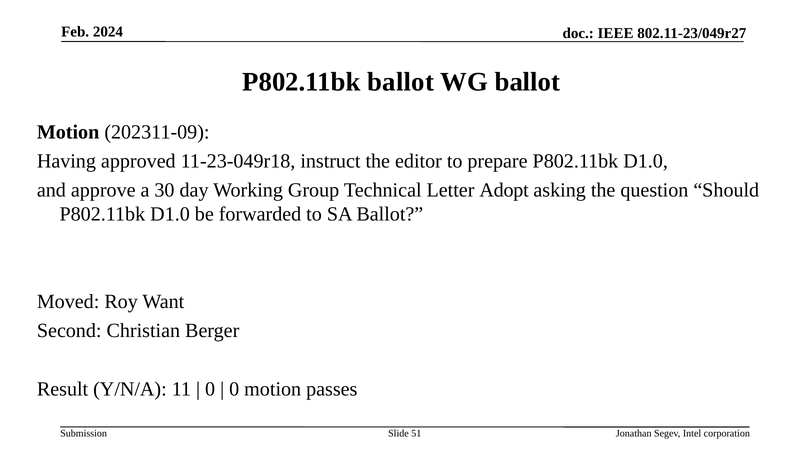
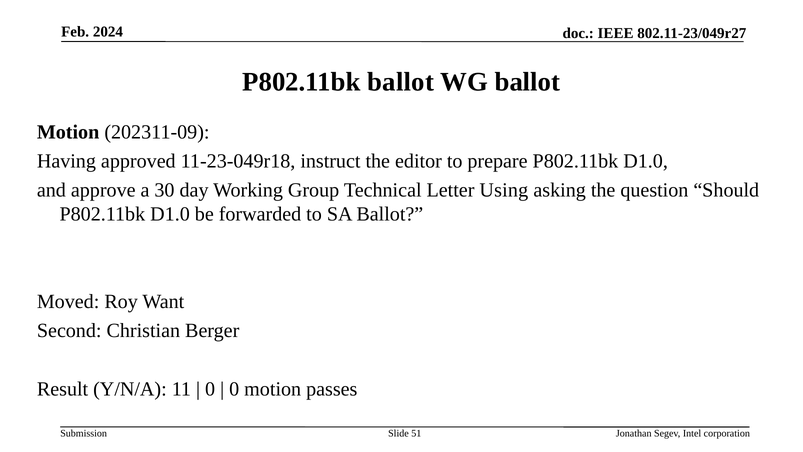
Adopt: Adopt -> Using
